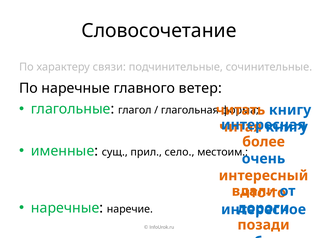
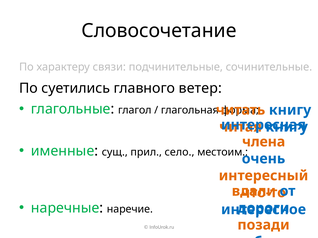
По наречные: наречные -> суетились
более: более -> члена
